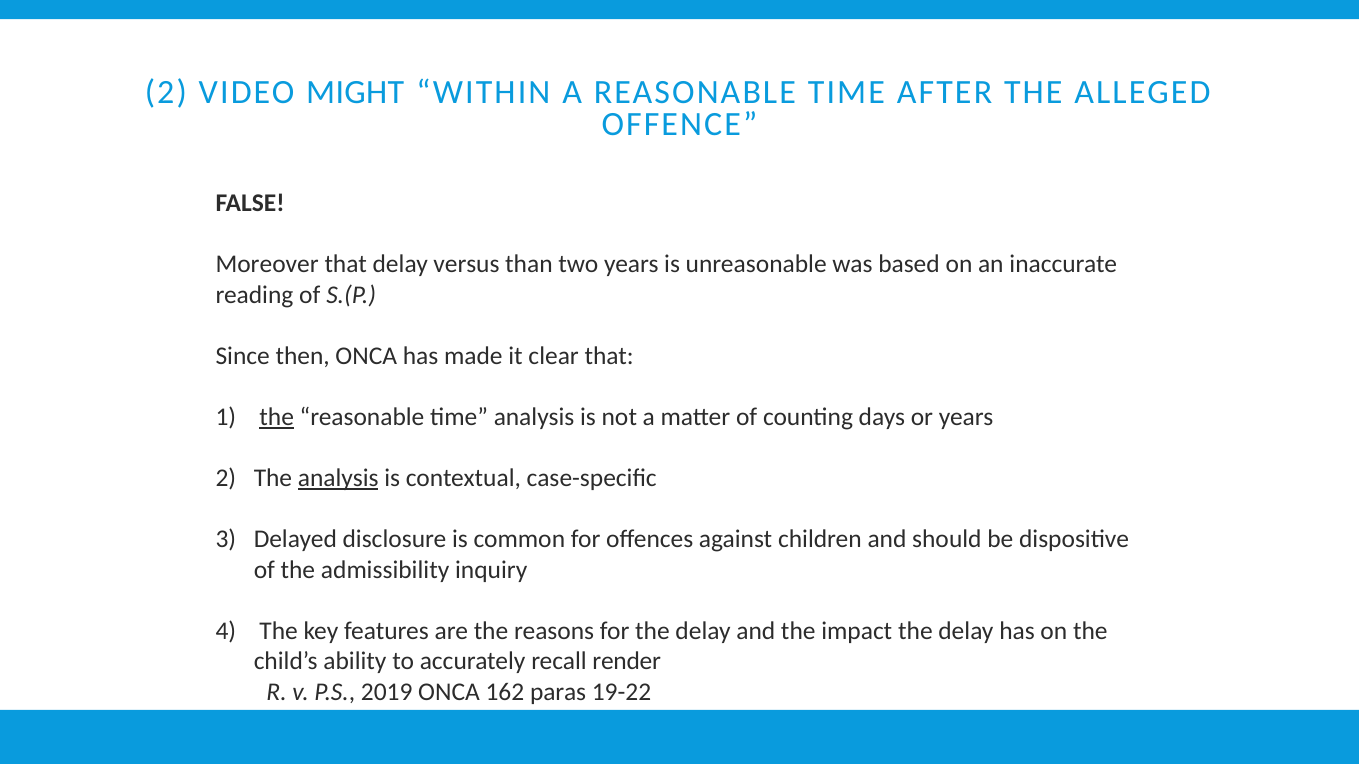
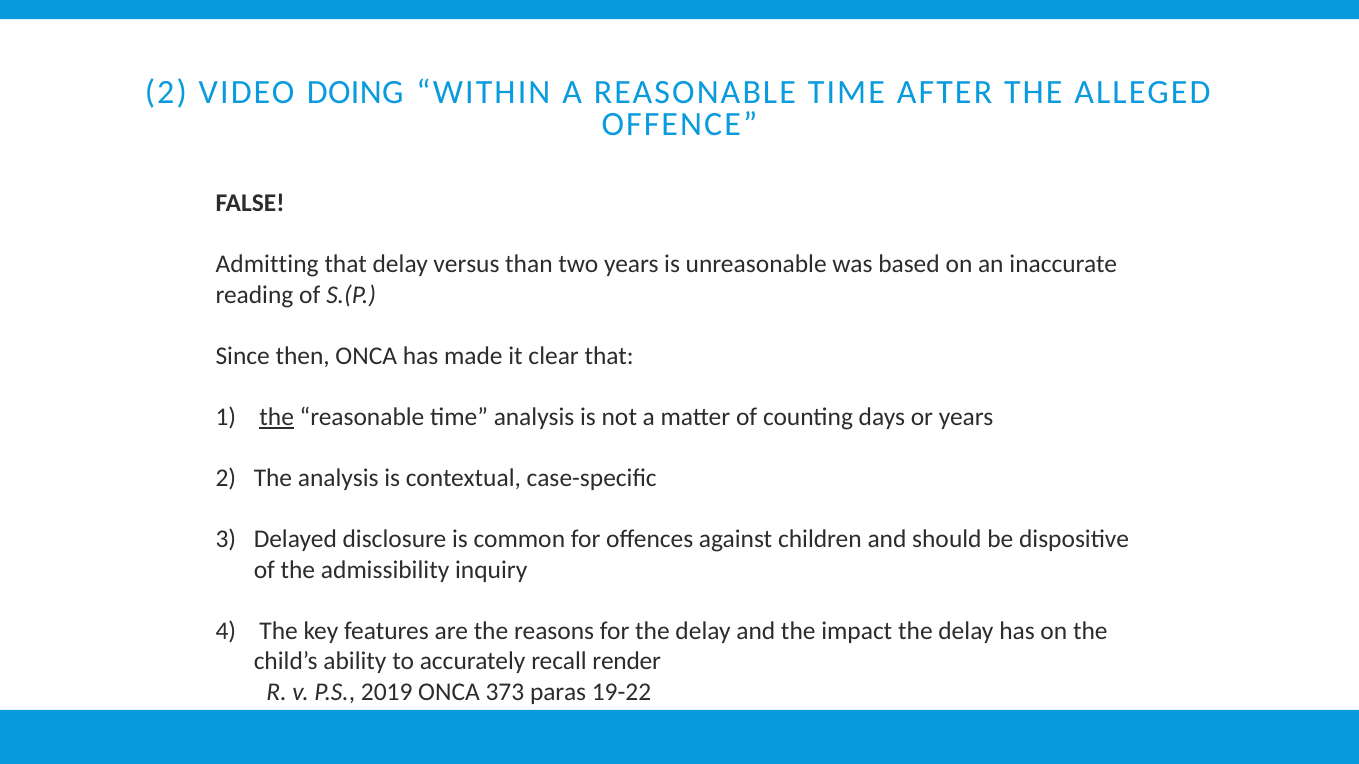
MIGHT: MIGHT -> DOING
Moreover: Moreover -> Admitting
analysis at (338, 478) underline: present -> none
162: 162 -> 373
